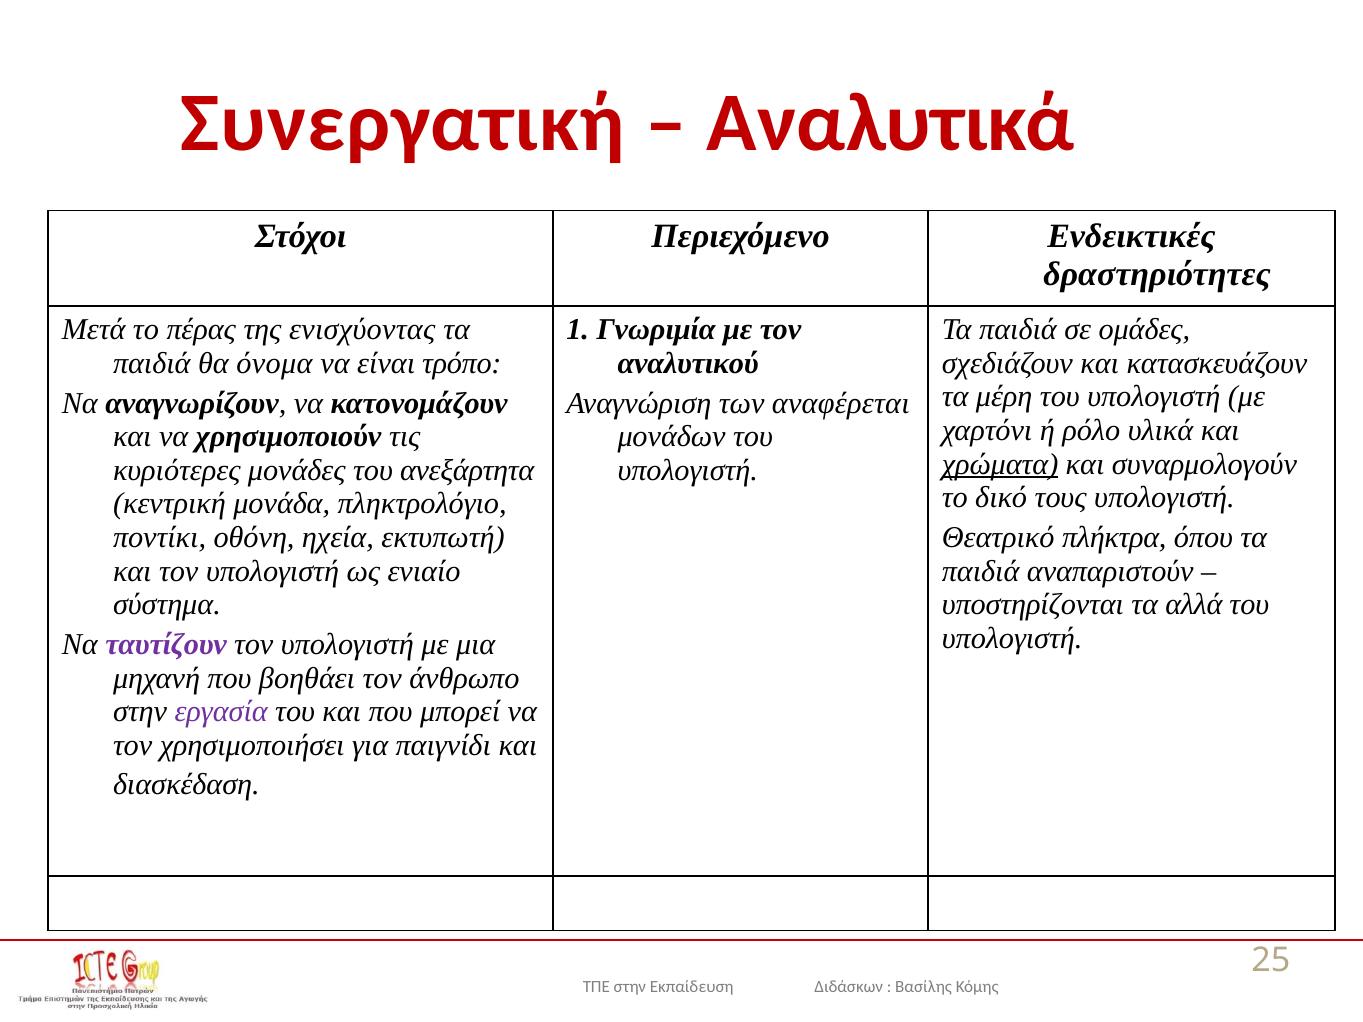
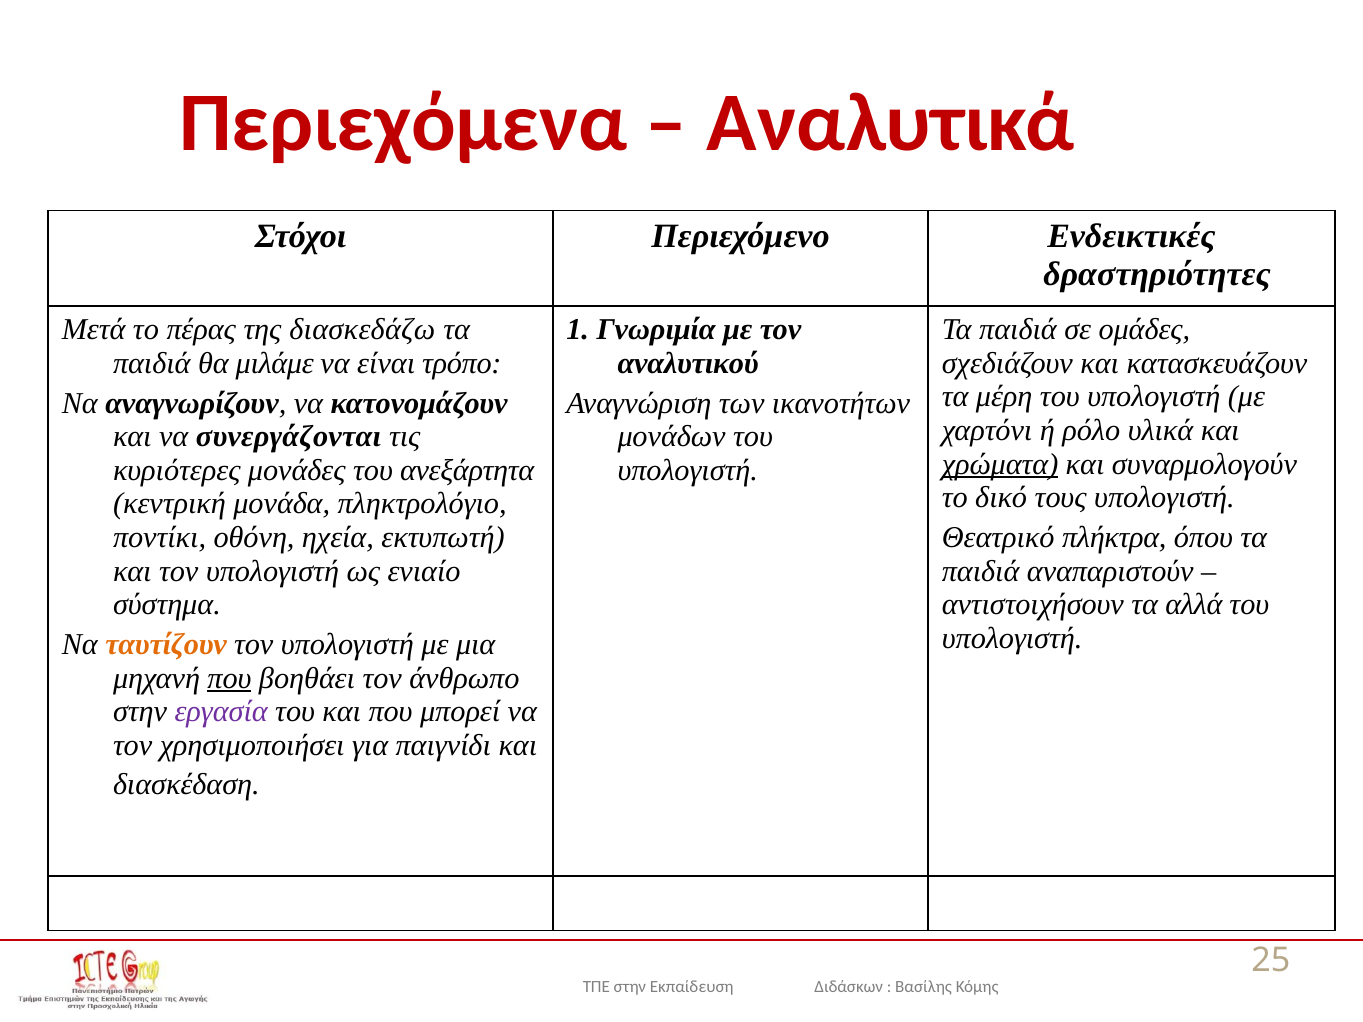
Συνεργατική: Συνεργατική -> Περιεχόμενα
ενισχύοντας: ενισχύοντας -> διασκεδάζω
όνομα: όνομα -> μιλάμε
αναφέρεται: αναφέρεται -> ικανοτήτων
χρησιμοποιούν: χρησιμοποιούν -> συνεργάζονται
υποστηρίζονται: υποστηρίζονται -> αντιστοιχήσουν
ταυτίζουν colour: purple -> orange
που at (229, 678) underline: none -> present
